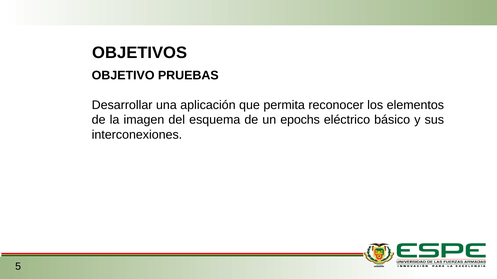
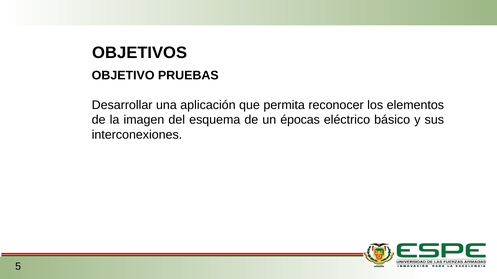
epochs: epochs -> épocas
